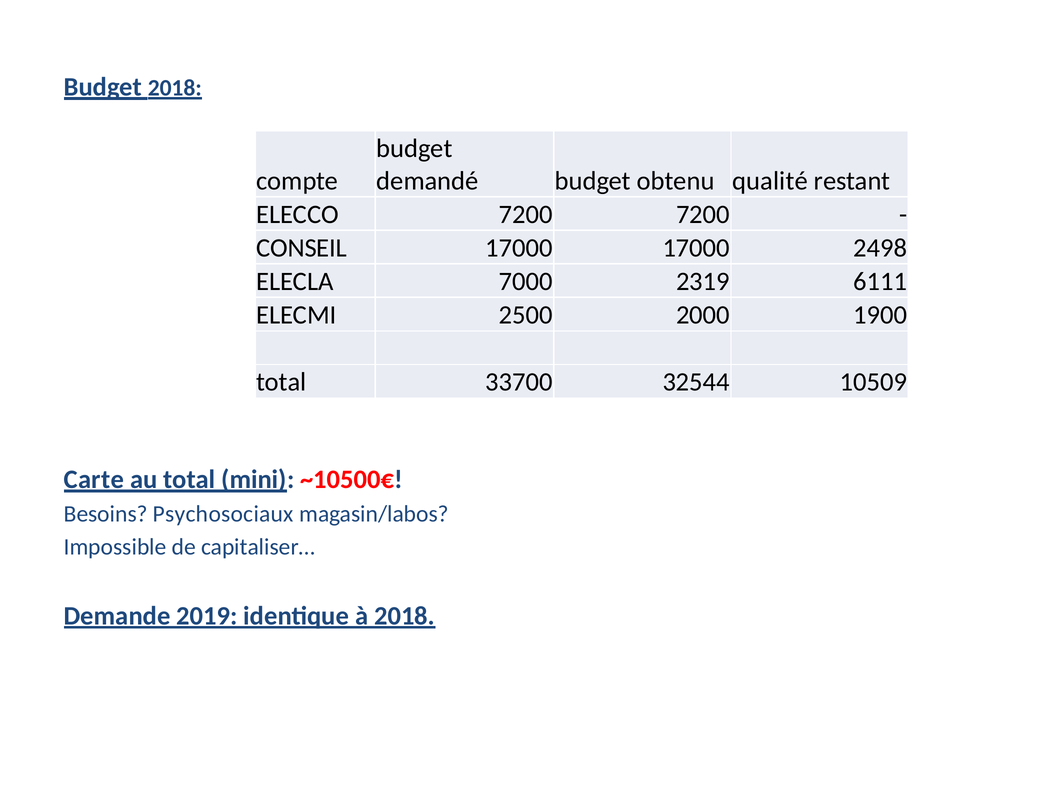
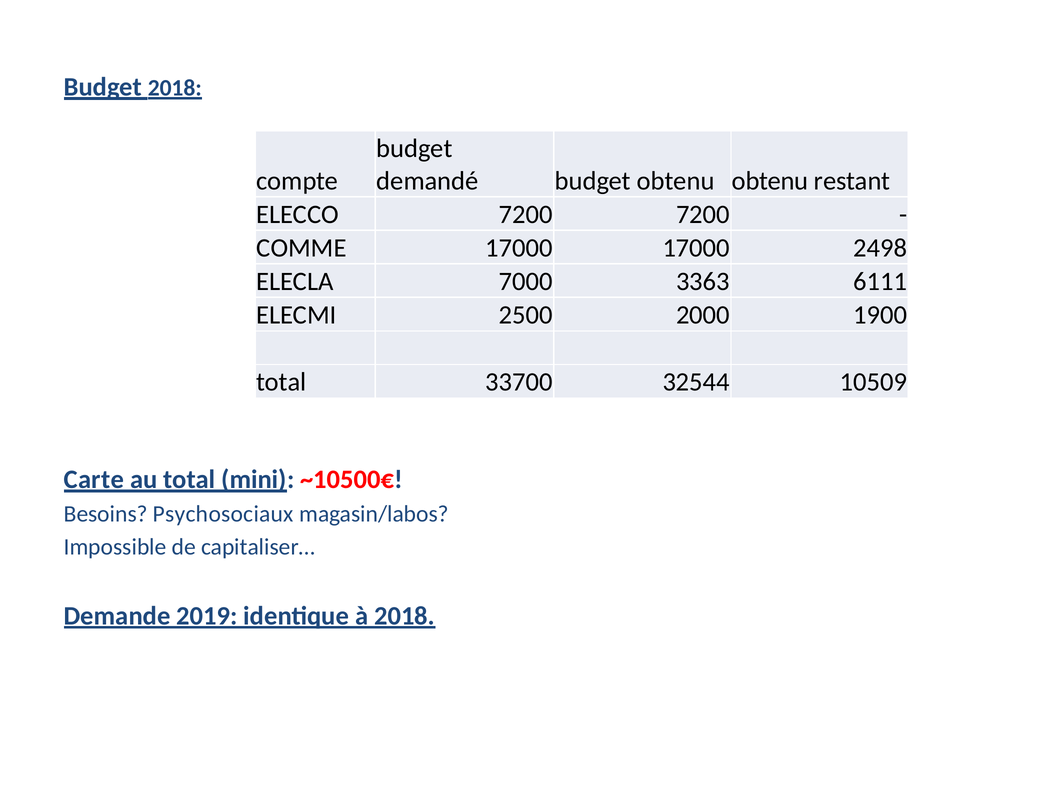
obtenu qualité: qualité -> obtenu
CONSEIL: CONSEIL -> COMME
2319: 2319 -> 3363
